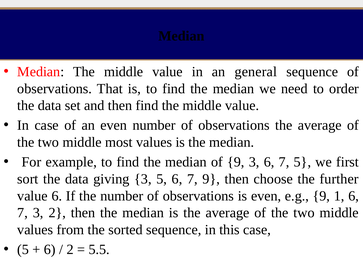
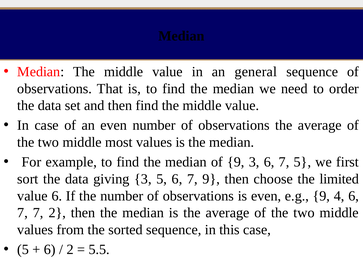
further: further -> limited
1: 1 -> 4
7 3: 3 -> 7
